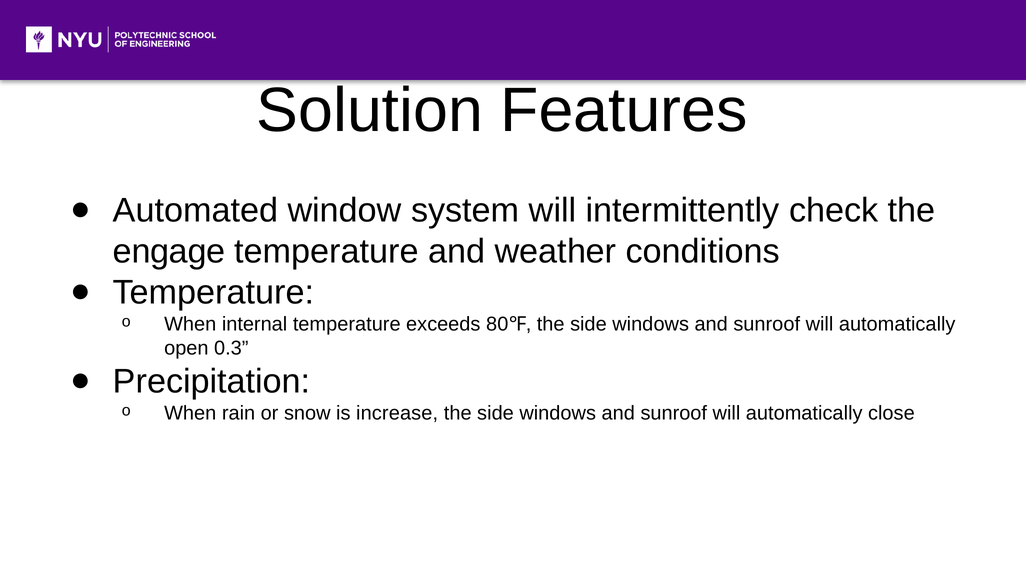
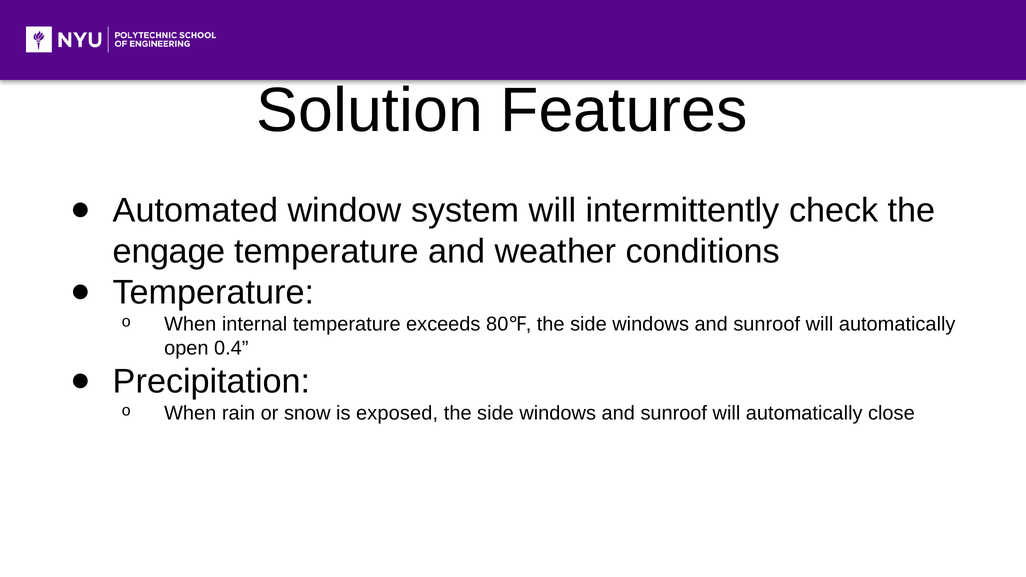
0.3: 0.3 -> 0.4
increase: increase -> exposed
